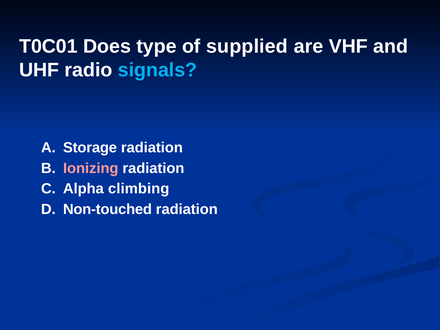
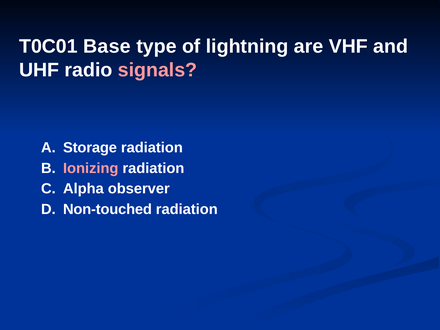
Does: Does -> Base
supplied: supplied -> lightning
signals colour: light blue -> pink
climbing: climbing -> observer
